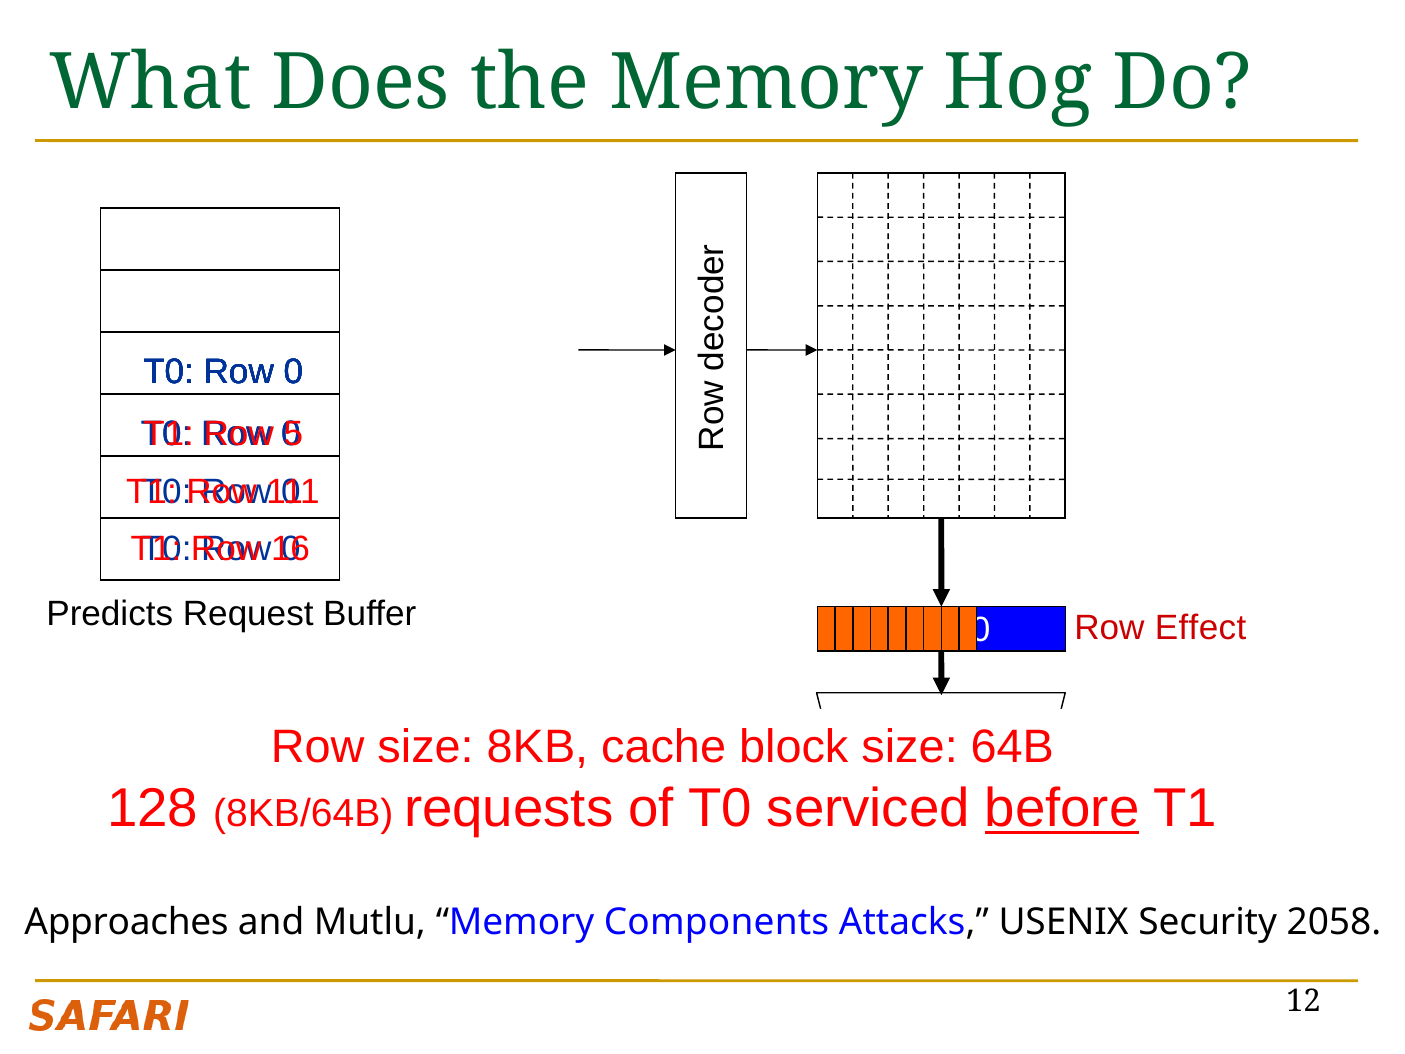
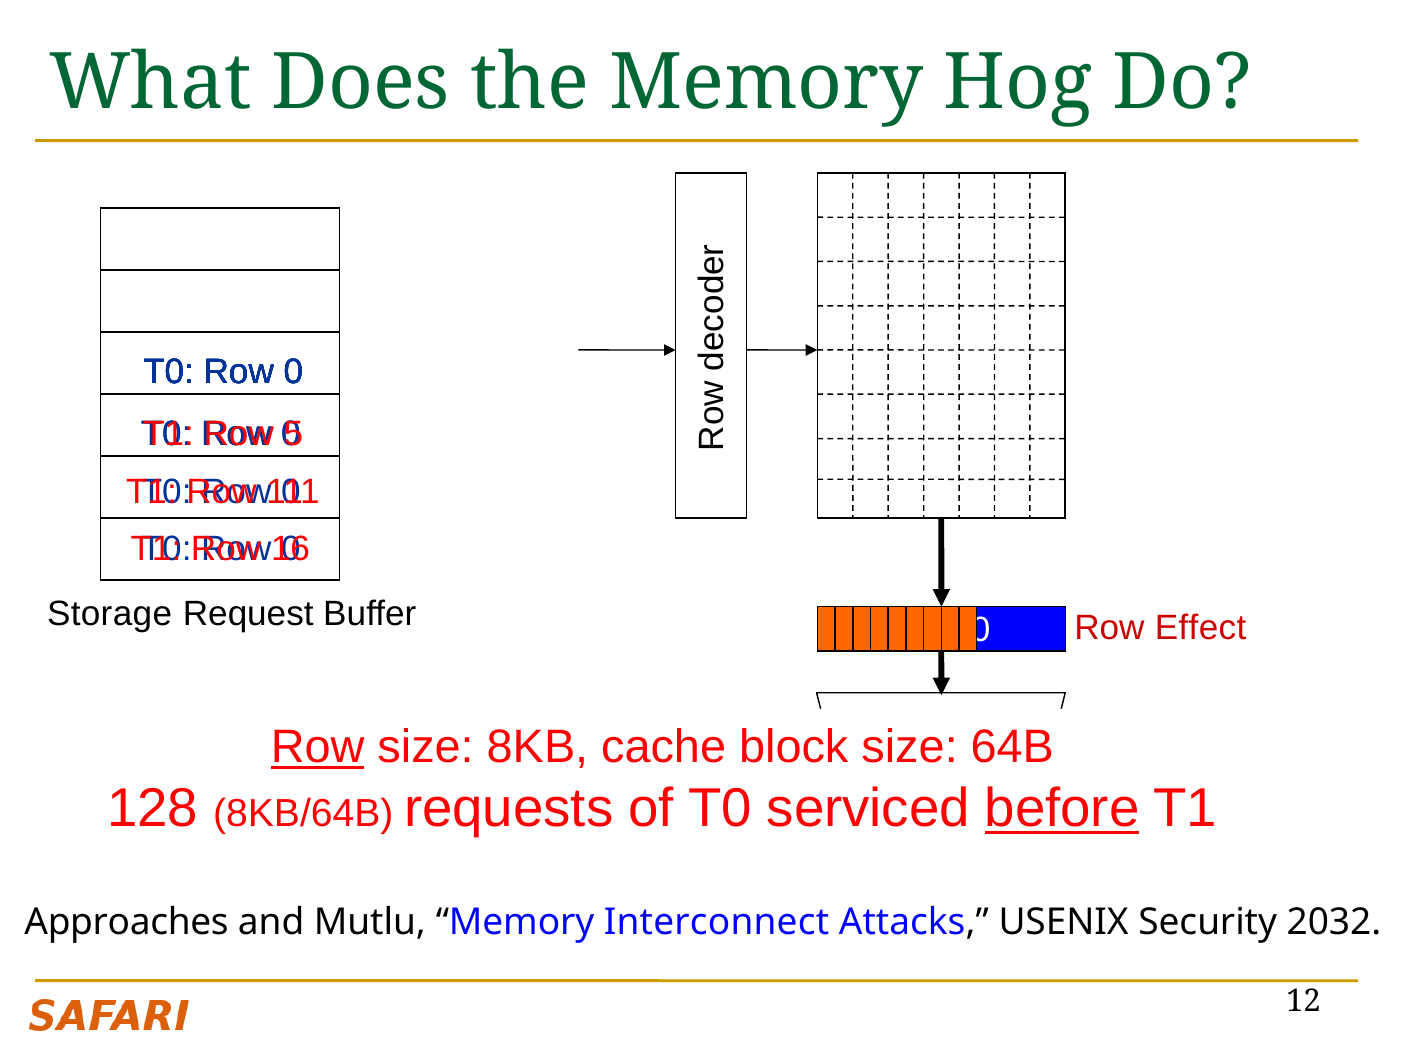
Predicts: Predicts -> Storage
Row at (318, 747) underline: none -> present
Components: Components -> Interconnect
2058: 2058 -> 2032
